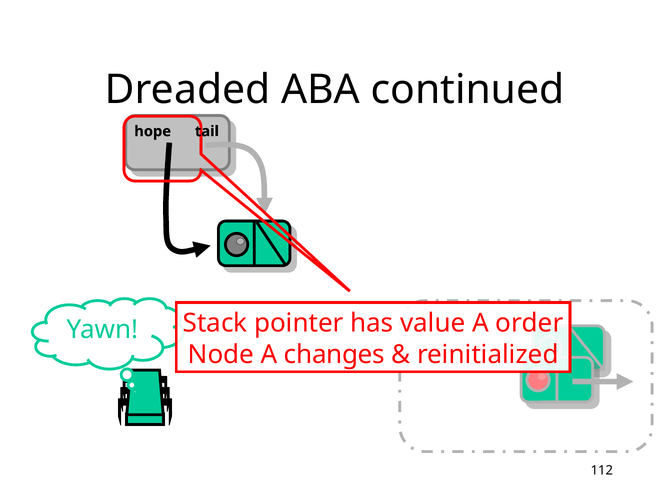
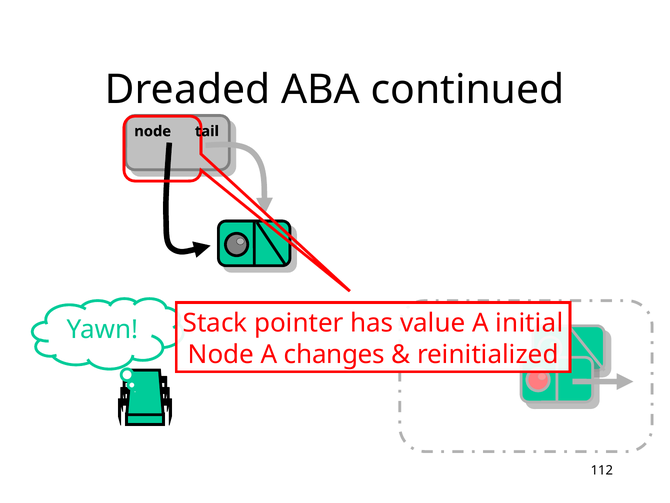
hope at (153, 131): hope -> node
order: order -> initial
